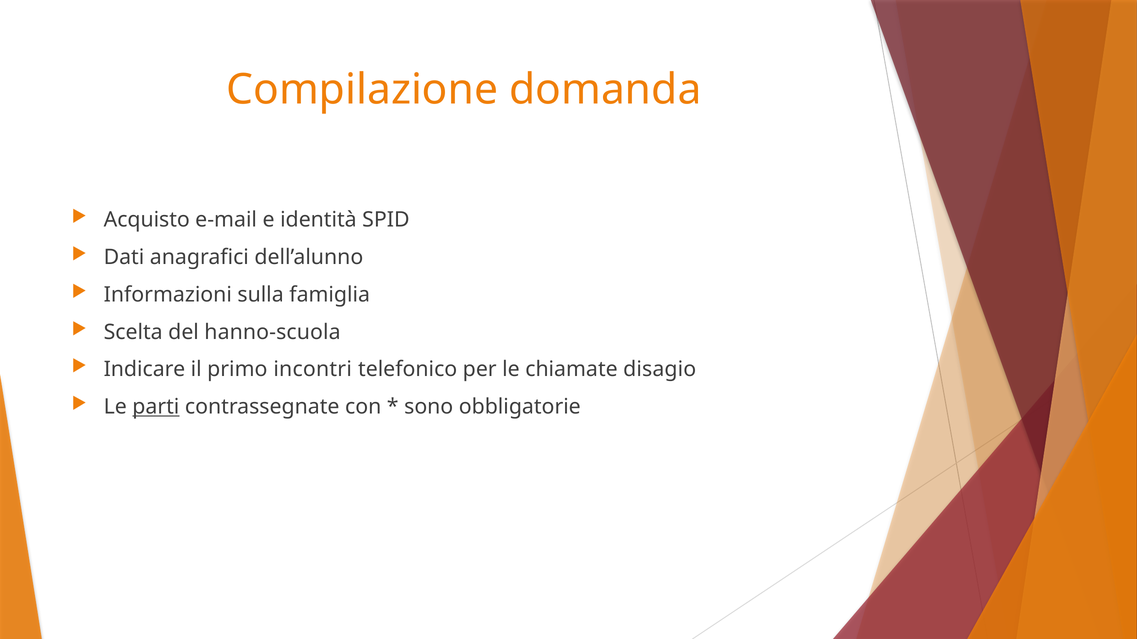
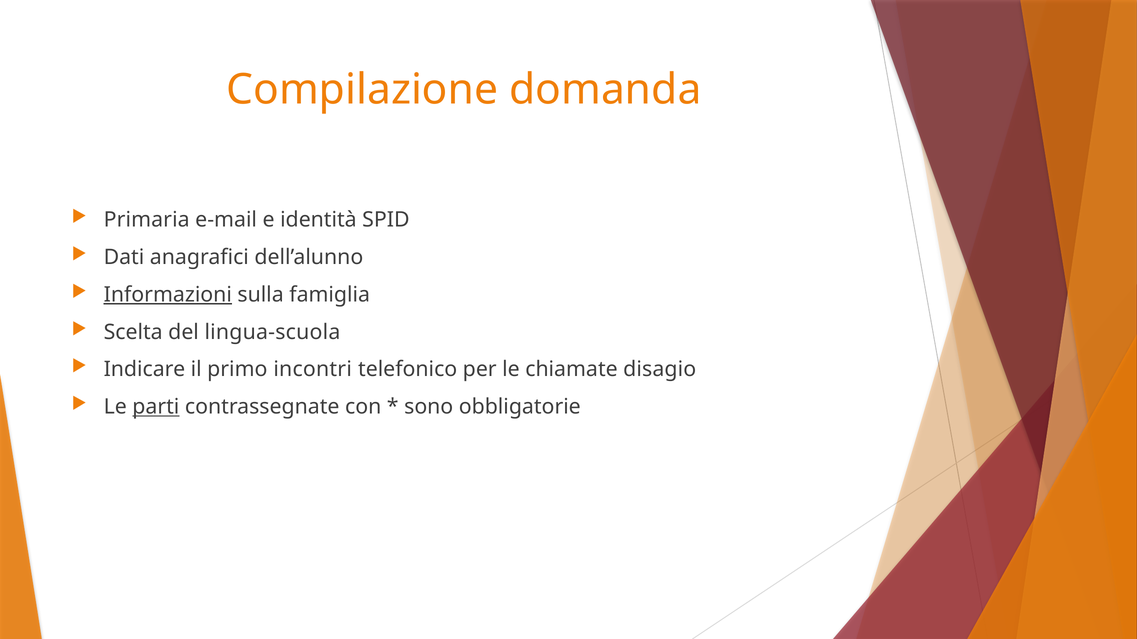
Acquisto: Acquisto -> Primaria
Informazioni underline: none -> present
hanno-scuola: hanno-scuola -> lingua-scuola
